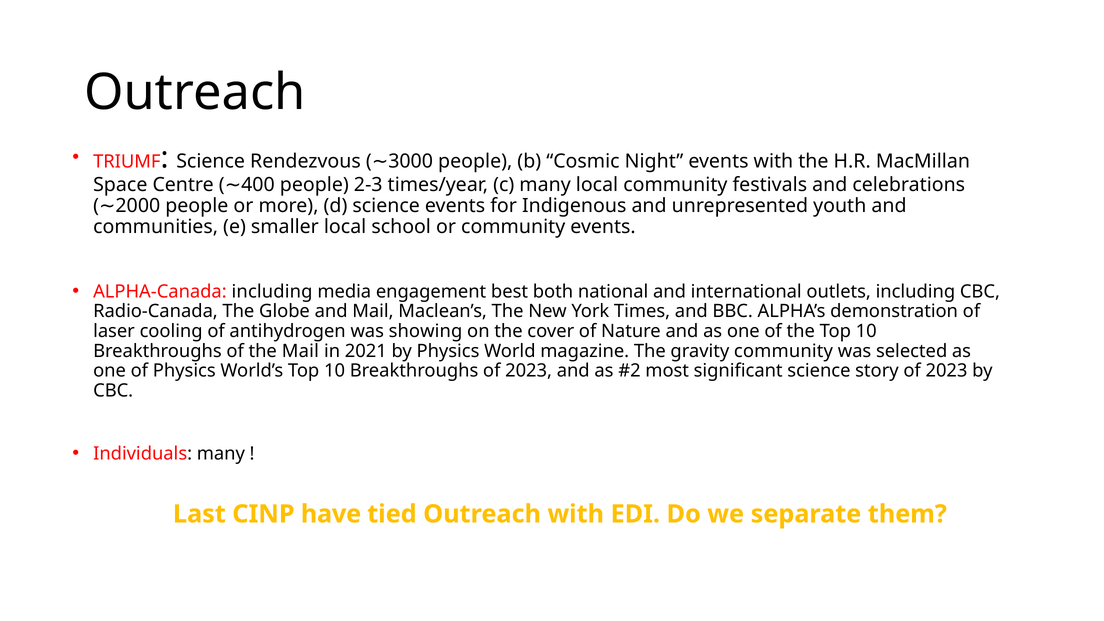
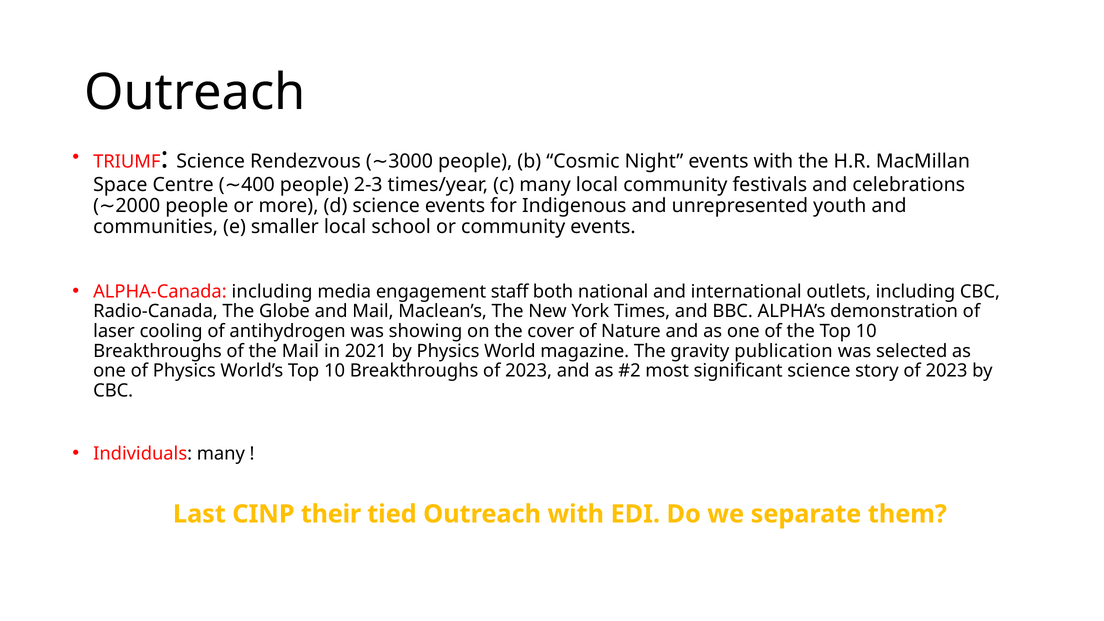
best: best -> staff
gravity community: community -> publication
have: have -> their
